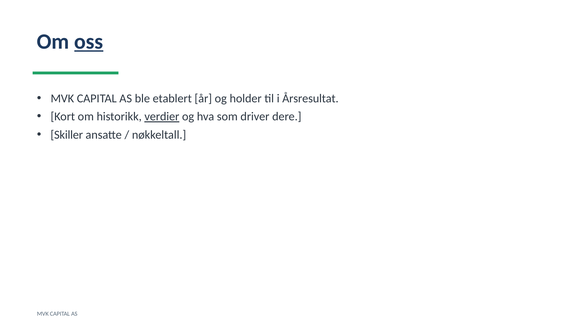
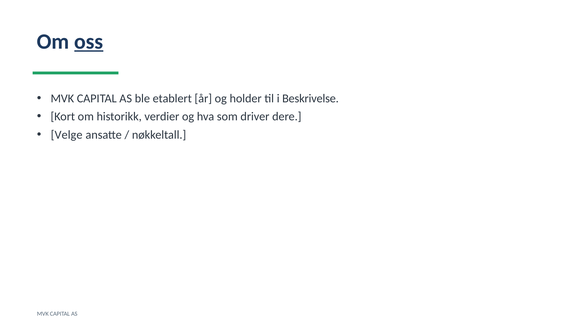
Årsresultat: Årsresultat -> Beskrivelse
verdier underline: present -> none
Skiller: Skiller -> Velge
